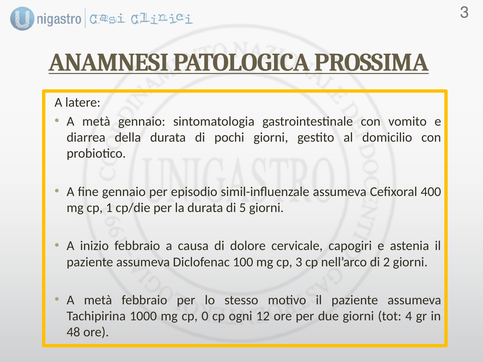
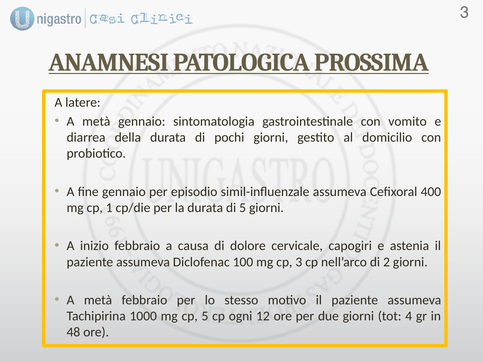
cp 0: 0 -> 5
